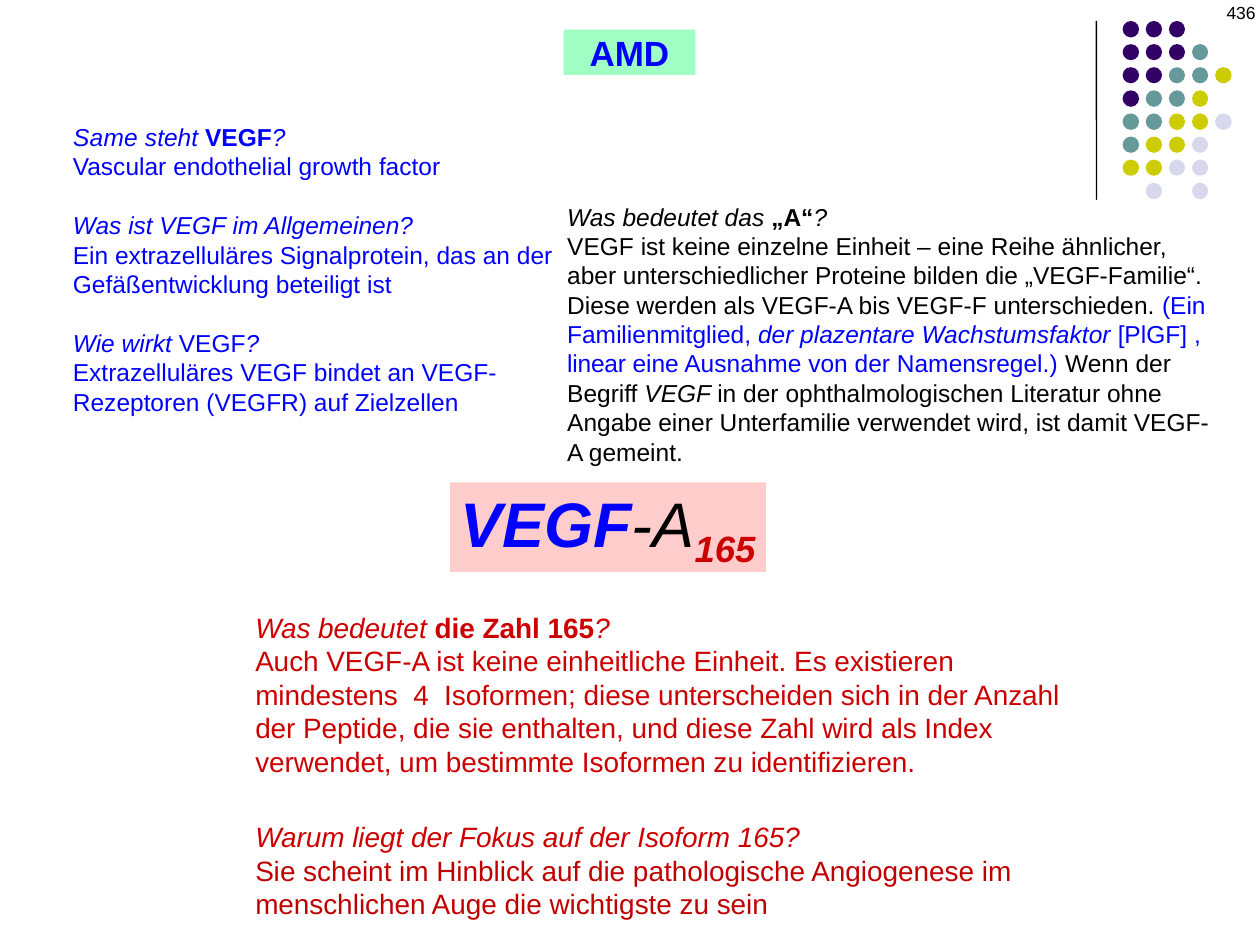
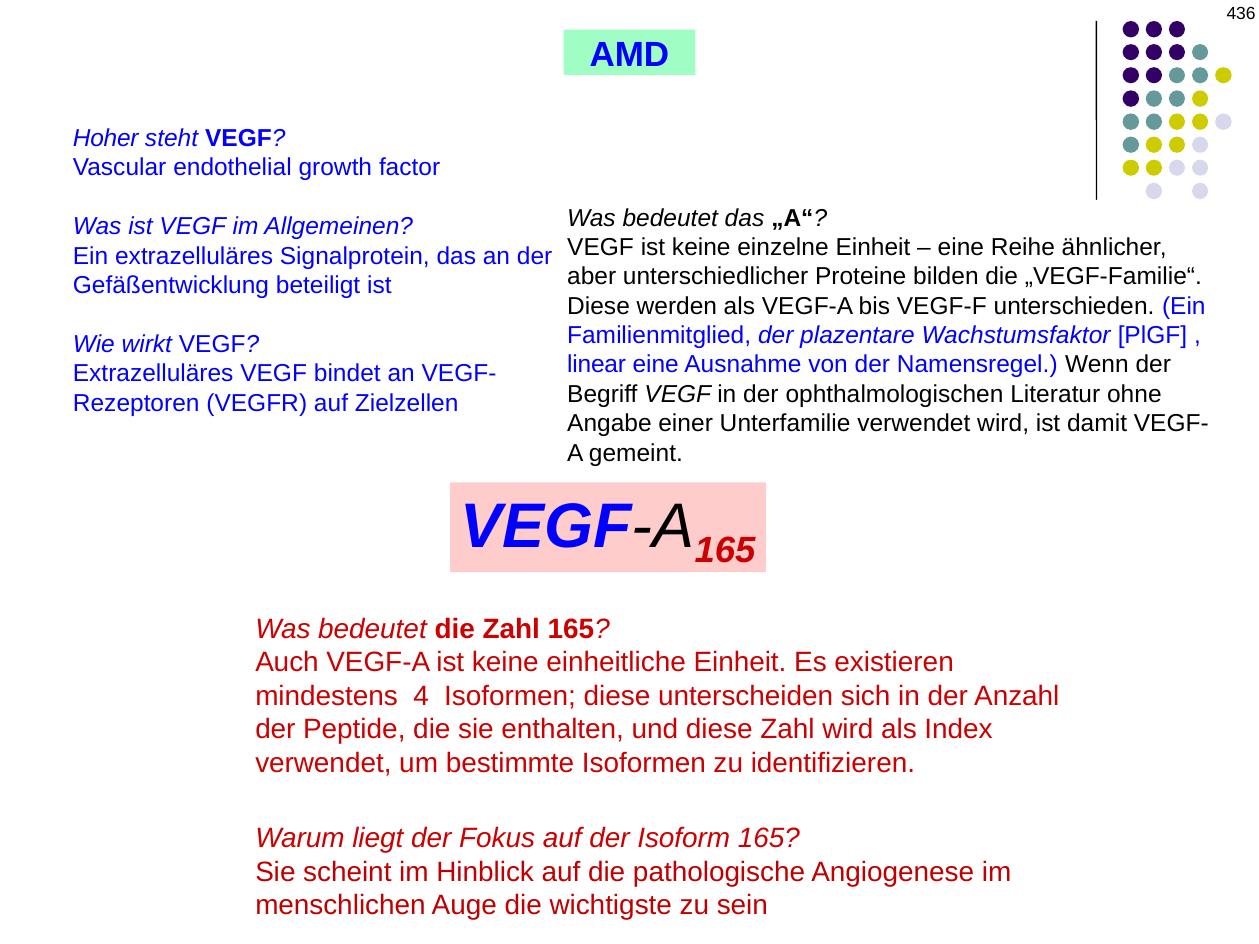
Same: Same -> Hoher
